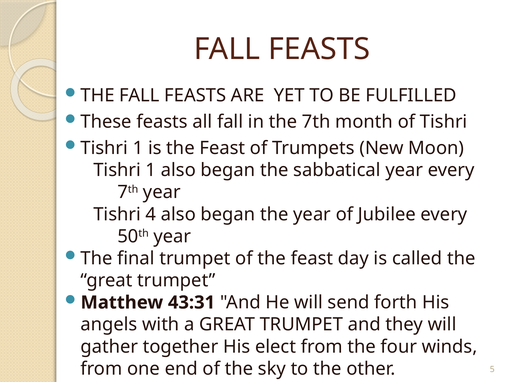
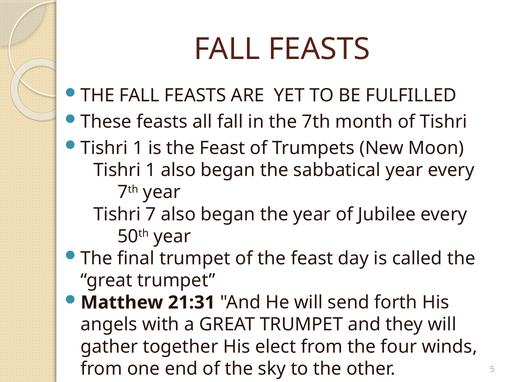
4: 4 -> 7
43:31: 43:31 -> 21:31
